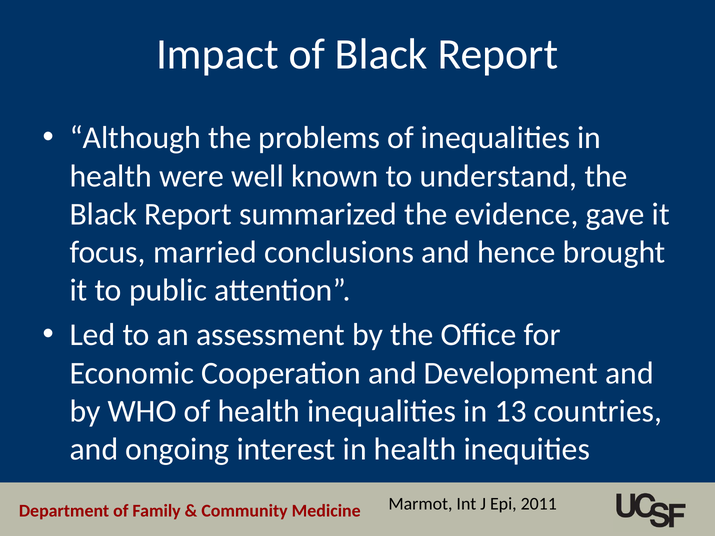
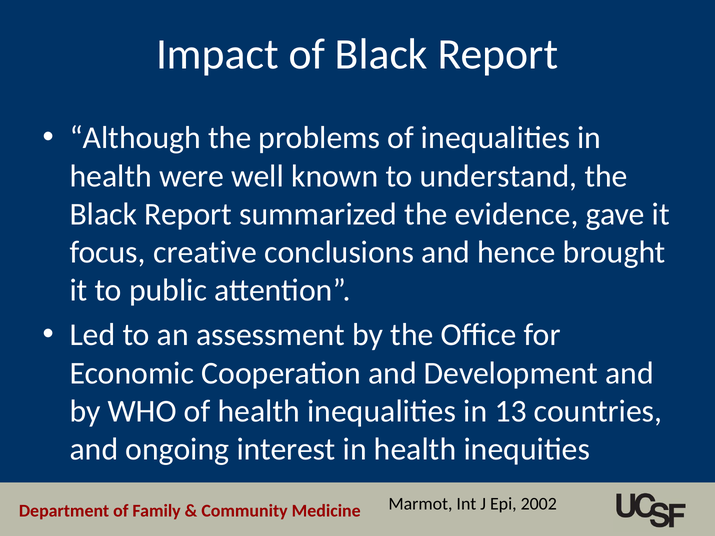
married: married -> creative
2011: 2011 -> 2002
